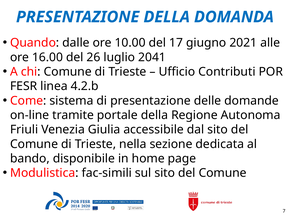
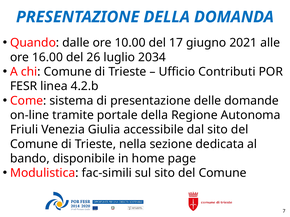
2041: 2041 -> 2034
